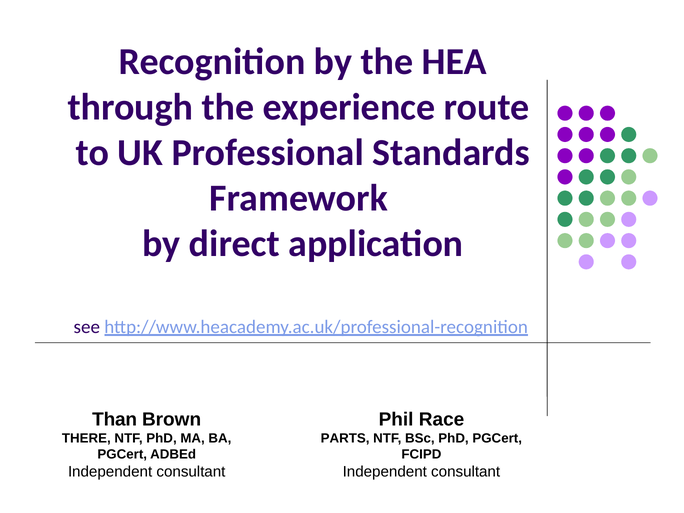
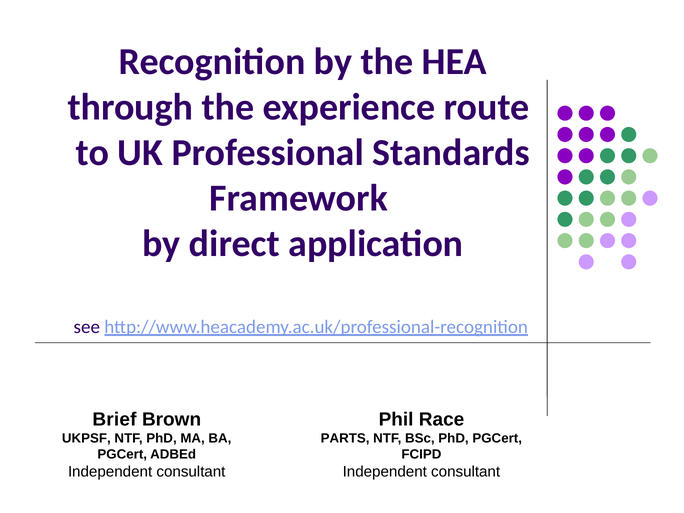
Than: Than -> Brief
THERE: THERE -> UKPSF
